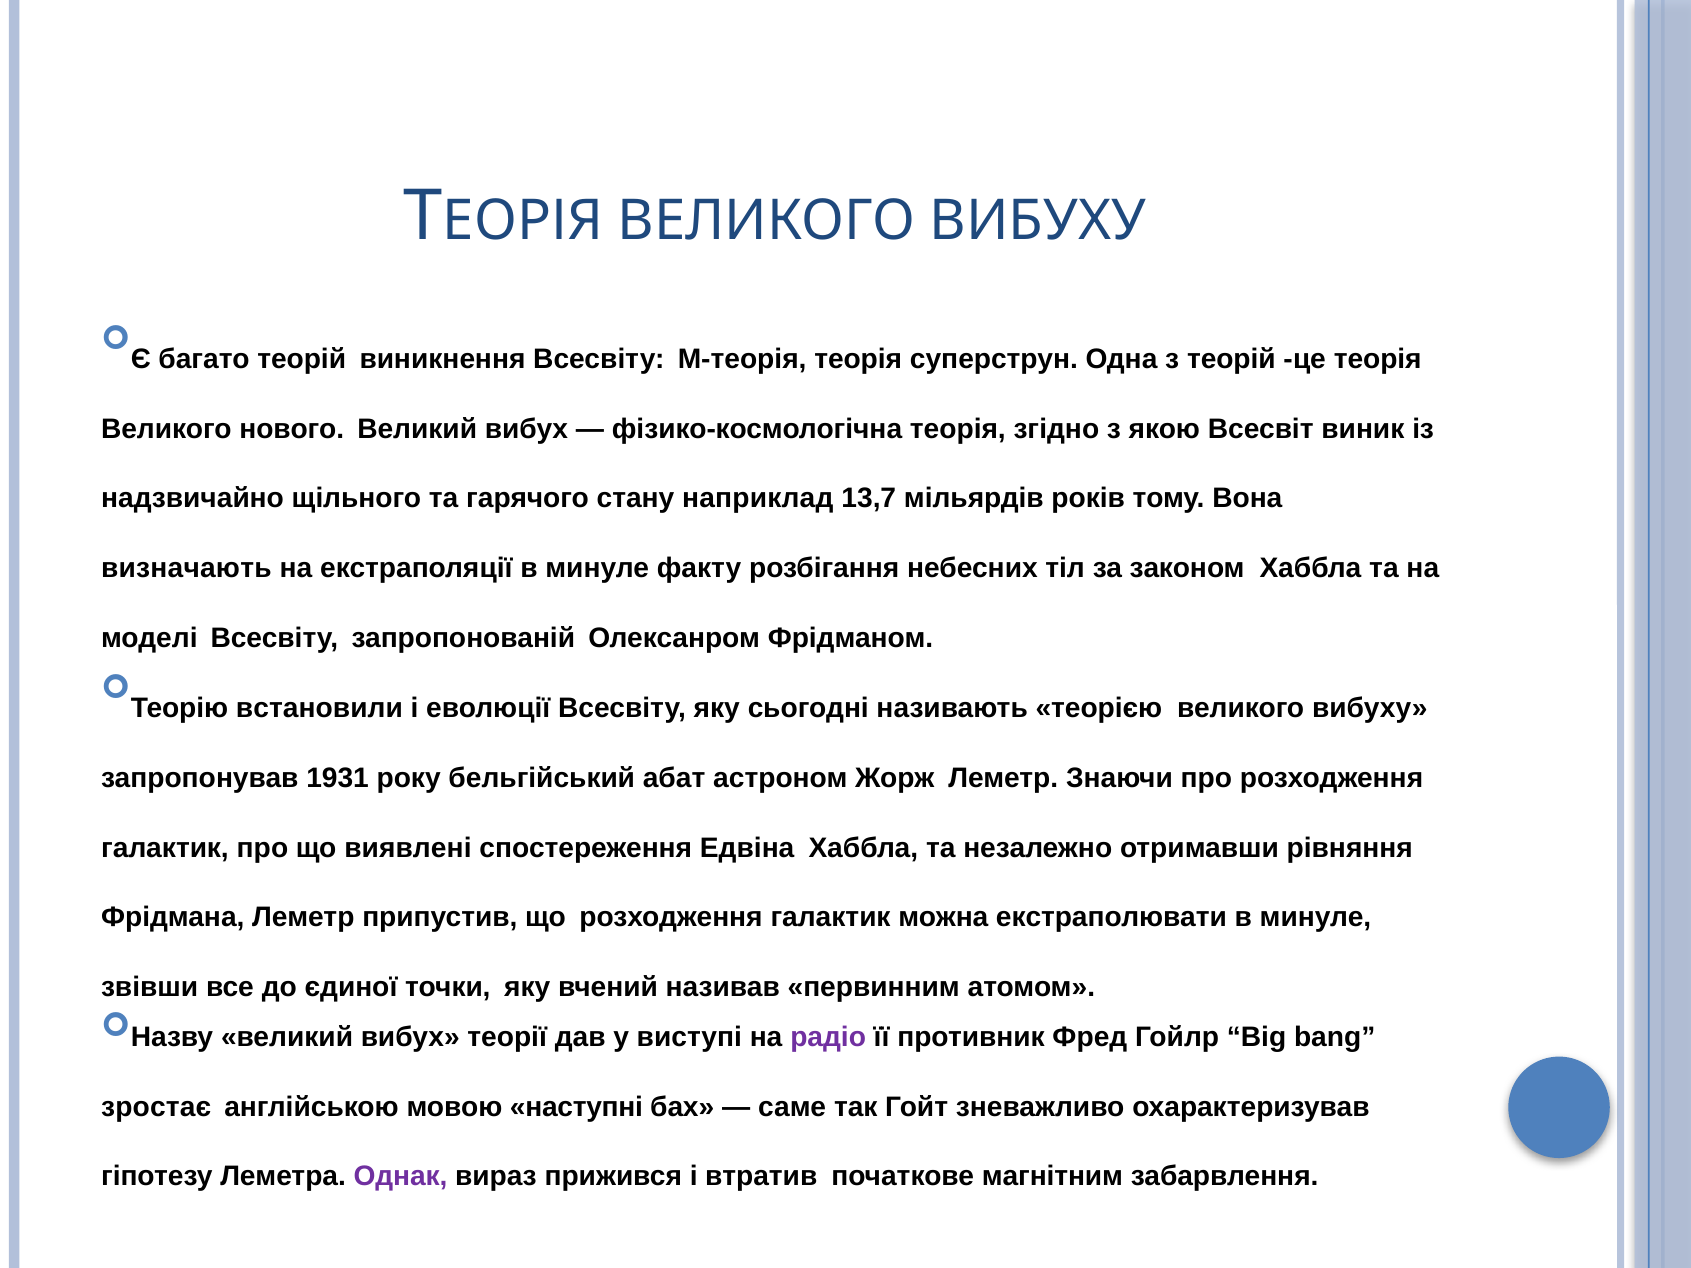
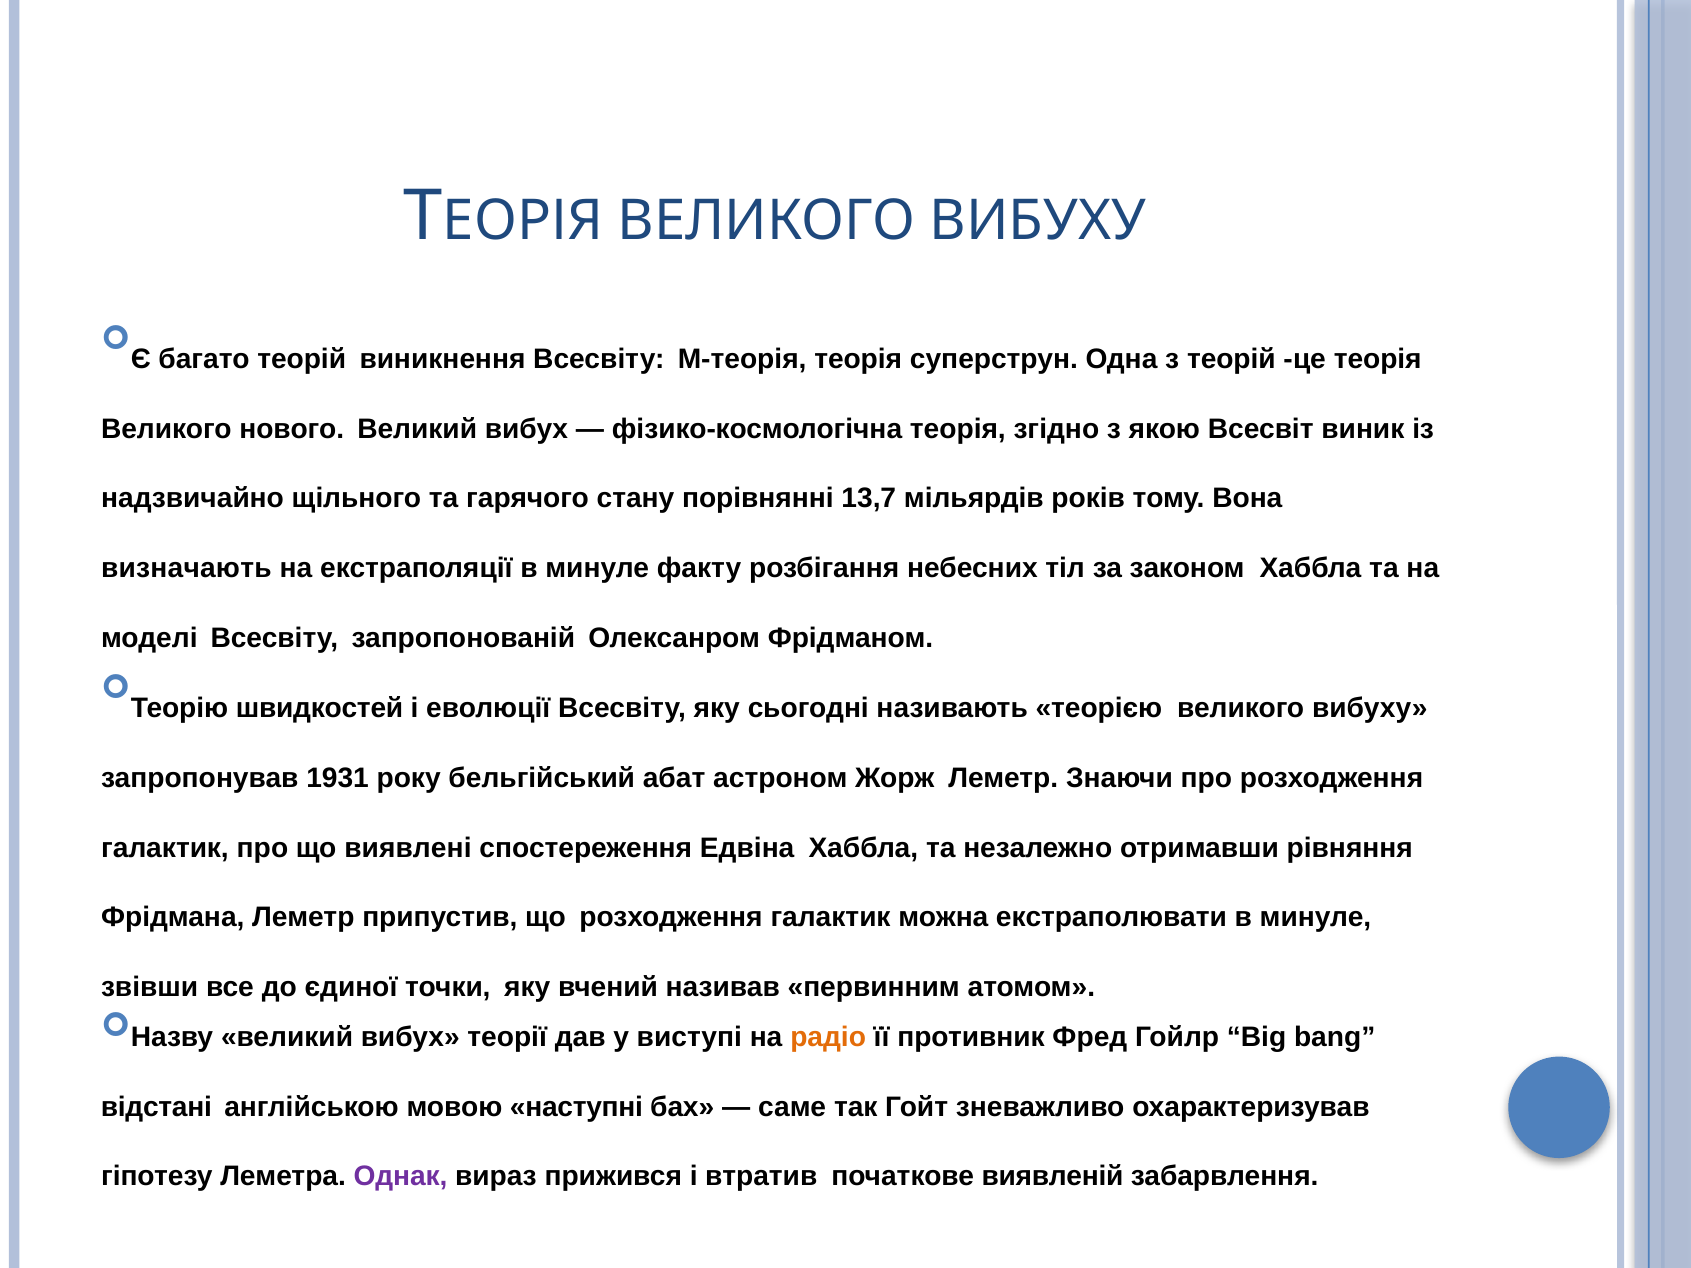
наприклад: наприклад -> порівнянні
встановили: встановили -> швидкостей
радіо colour: purple -> orange
зростає: зростає -> відстані
магнітним: магнітним -> виявленій
